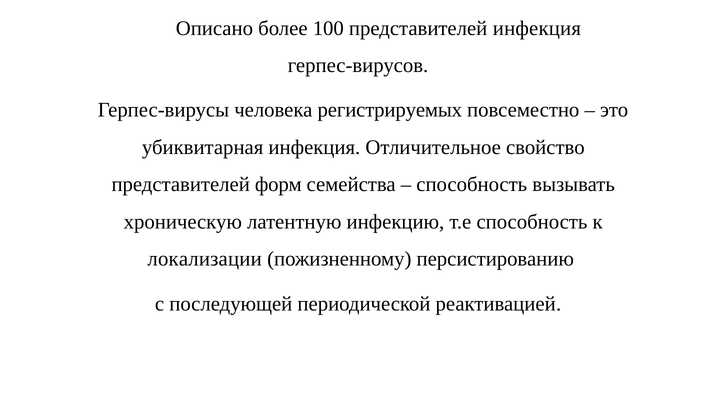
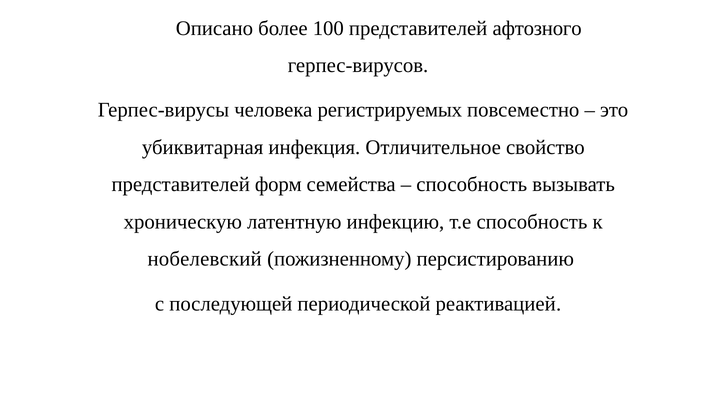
представителей инфекция: инфекция -> афтозного
локализации: локализации -> нобелевский
